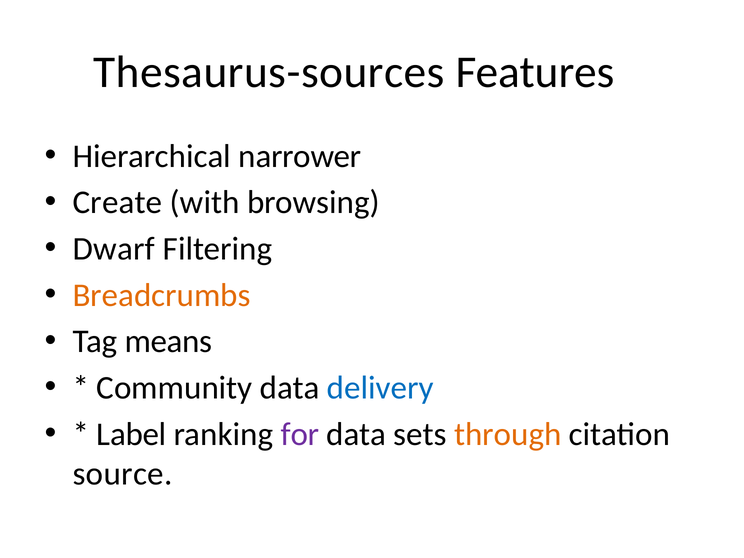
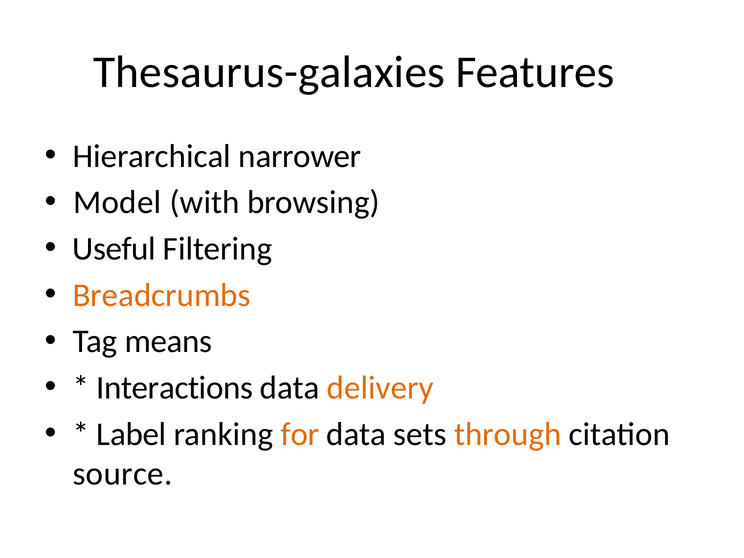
Thesaurus-sources: Thesaurus-sources -> Thesaurus-galaxies
Create: Create -> Model
Dwarf: Dwarf -> Useful
Community: Community -> Interactions
delivery colour: blue -> orange
for colour: purple -> orange
